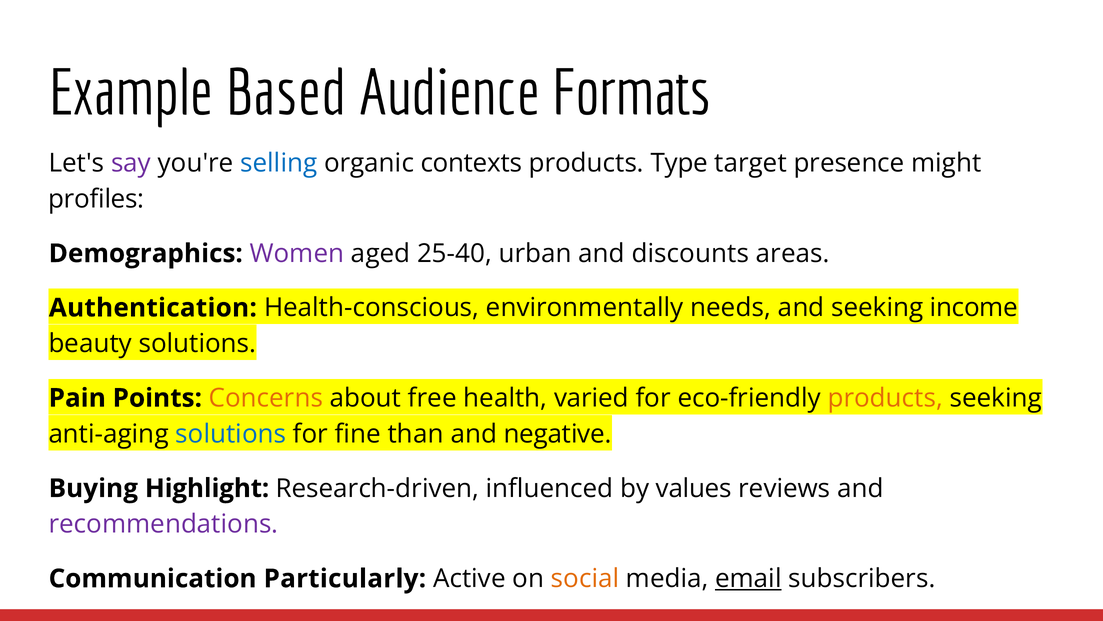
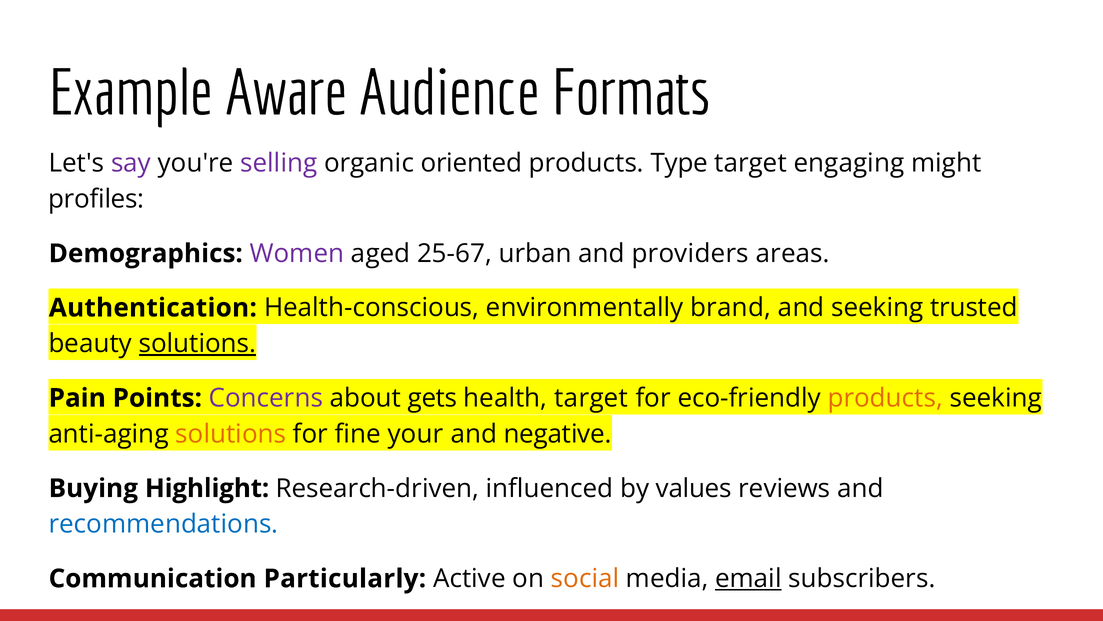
Based: Based -> Aware
selling colour: blue -> purple
contexts: contexts -> oriented
presence: presence -> engaging
25-40: 25-40 -> 25-67
discounts: discounts -> providers
needs: needs -> brand
income: income -> trusted
solutions at (197, 343) underline: none -> present
Concerns colour: orange -> purple
free: free -> gets
health varied: varied -> target
solutions at (231, 434) colour: blue -> orange
than: than -> your
recommendations colour: purple -> blue
